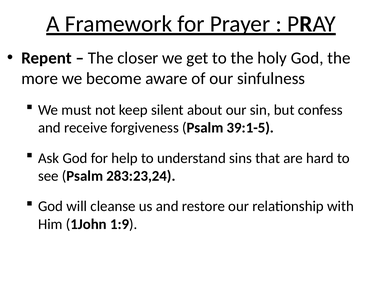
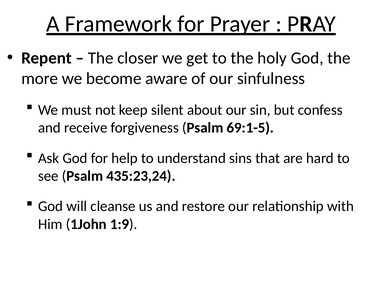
39:1-5: 39:1-5 -> 69:1-5
283:23,24: 283:23,24 -> 435:23,24
